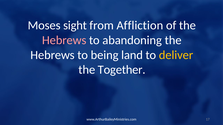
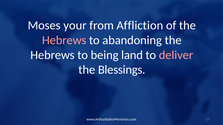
sight: sight -> your
deliver colour: yellow -> pink
Together: Together -> Blessings
